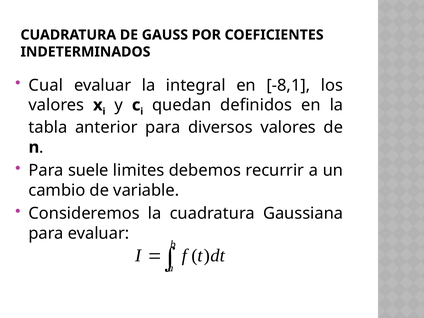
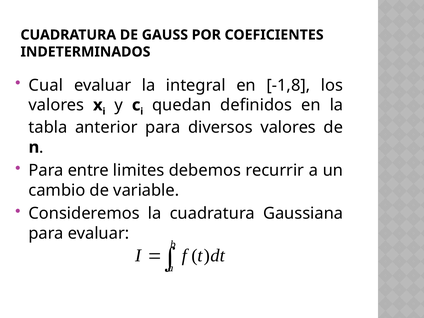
-8,1: -8,1 -> -1,8
suele: suele -> entre
